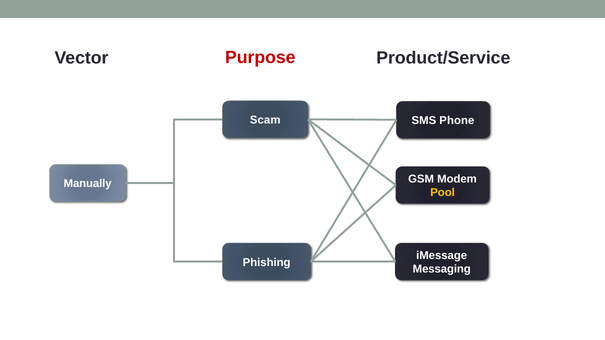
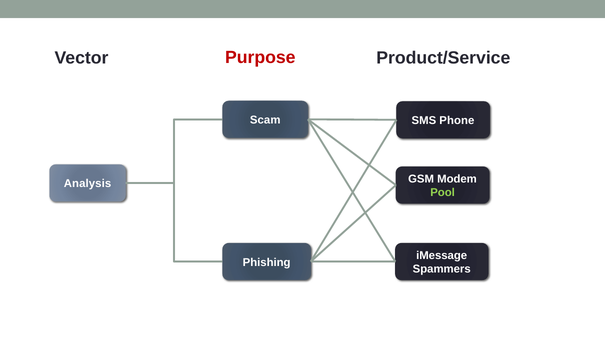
Manually: Manually -> Analysis
Pool colour: yellow -> light green
Messaging: Messaging -> Spammers
